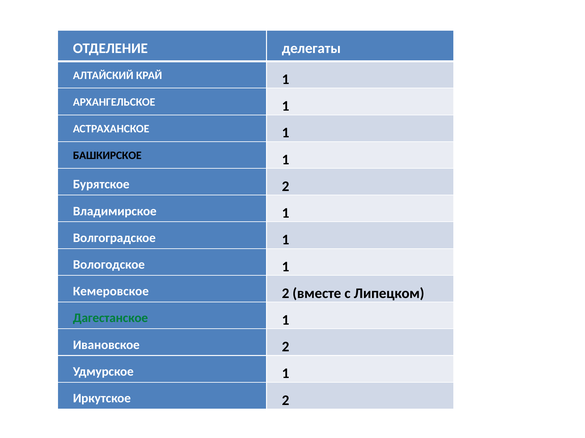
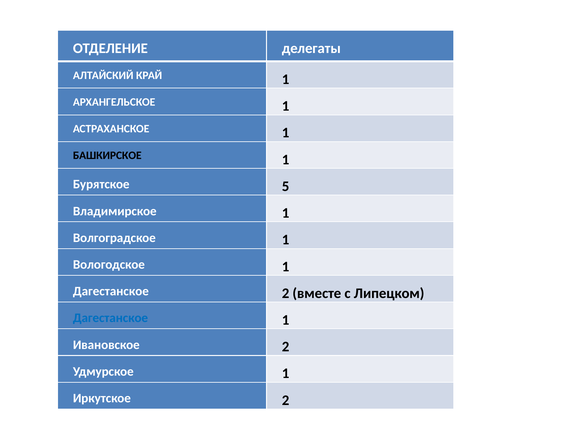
Бурятское 2: 2 -> 5
Кемеровское at (111, 292): Кемеровское -> Дагестанское
Дагестанское at (110, 319) colour: green -> blue
